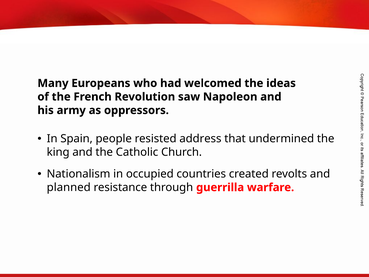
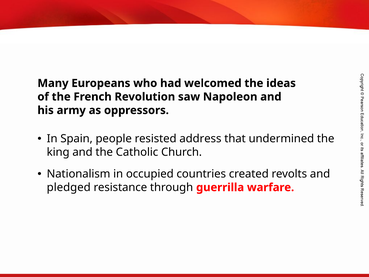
planned: planned -> pledged
